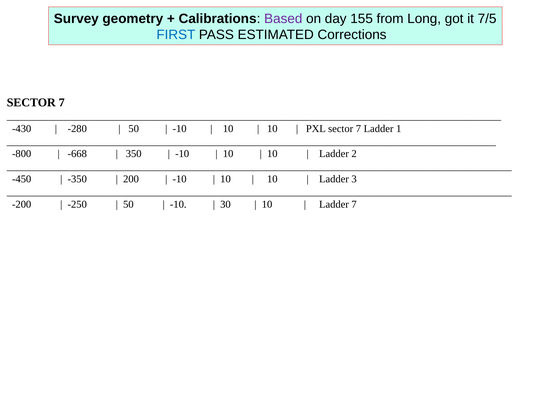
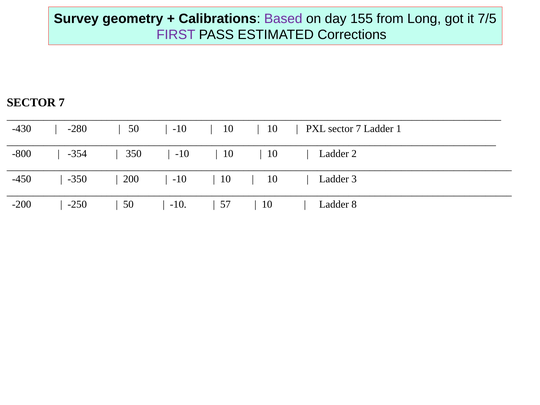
FIRST colour: blue -> purple
-668: -668 -> -354
30: 30 -> 57
Ladder 7: 7 -> 8
